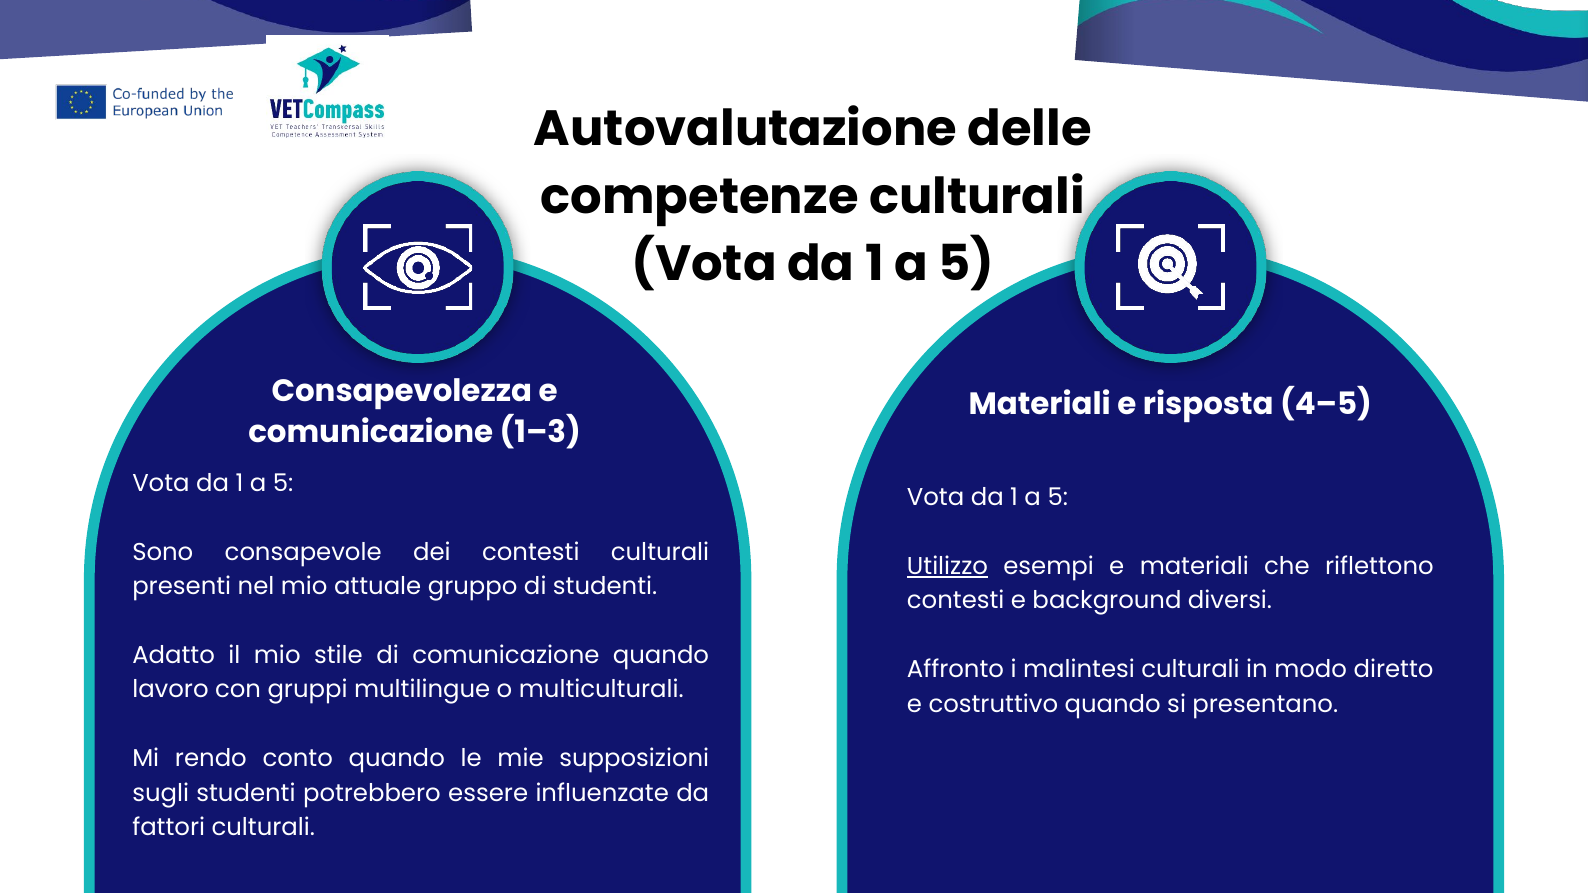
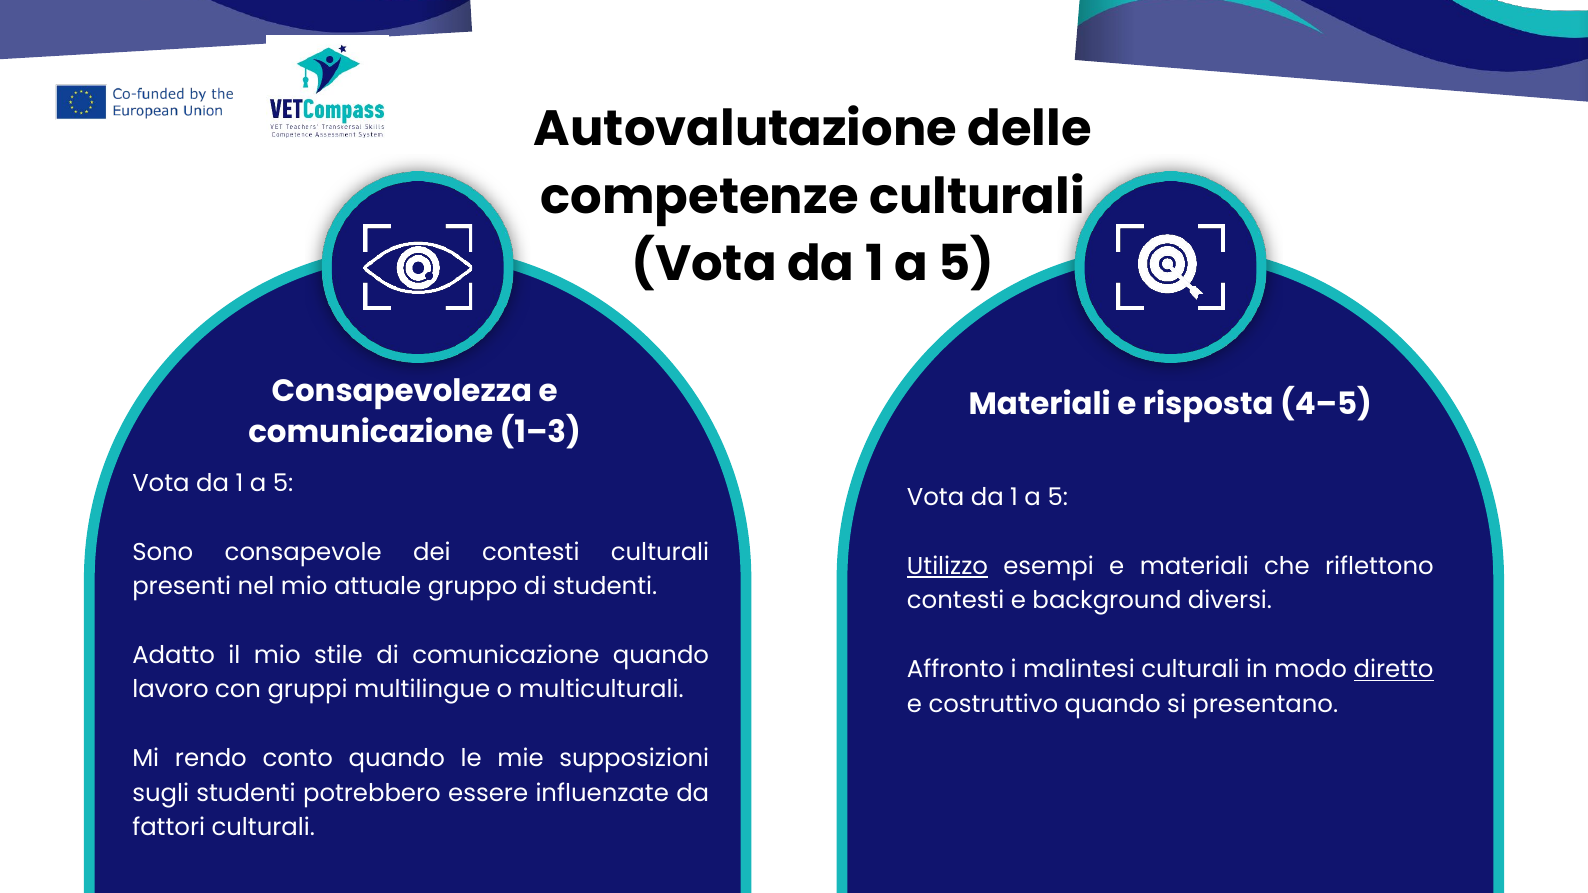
diretto underline: none -> present
